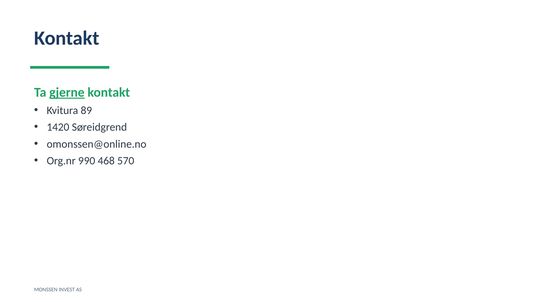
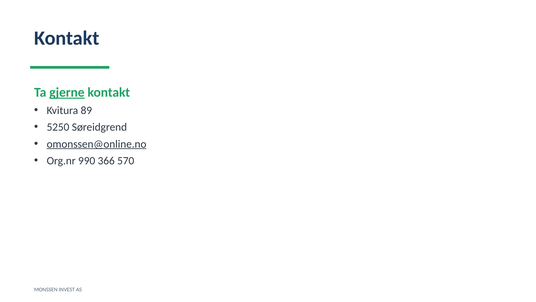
1420: 1420 -> 5250
omonssen@online.no underline: none -> present
468: 468 -> 366
